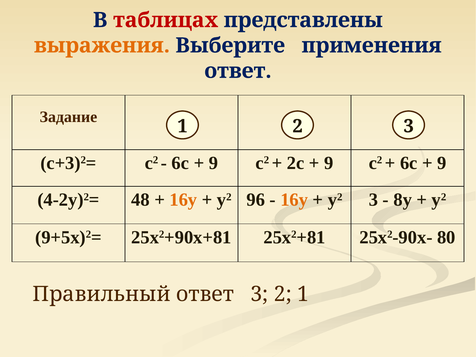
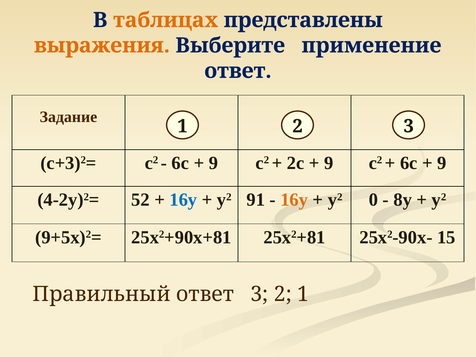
таблицах colour: red -> orange
применения: применения -> применение
48: 48 -> 52
16у at (183, 200) colour: orange -> blue
96: 96 -> 91
у2 3: 3 -> 0
80: 80 -> 15
